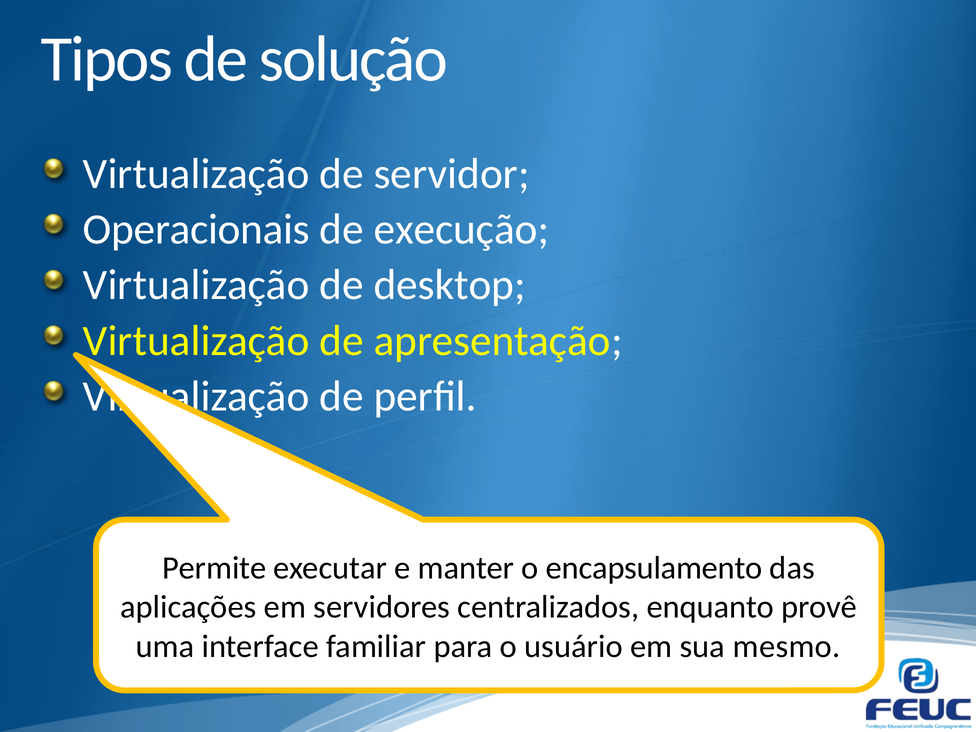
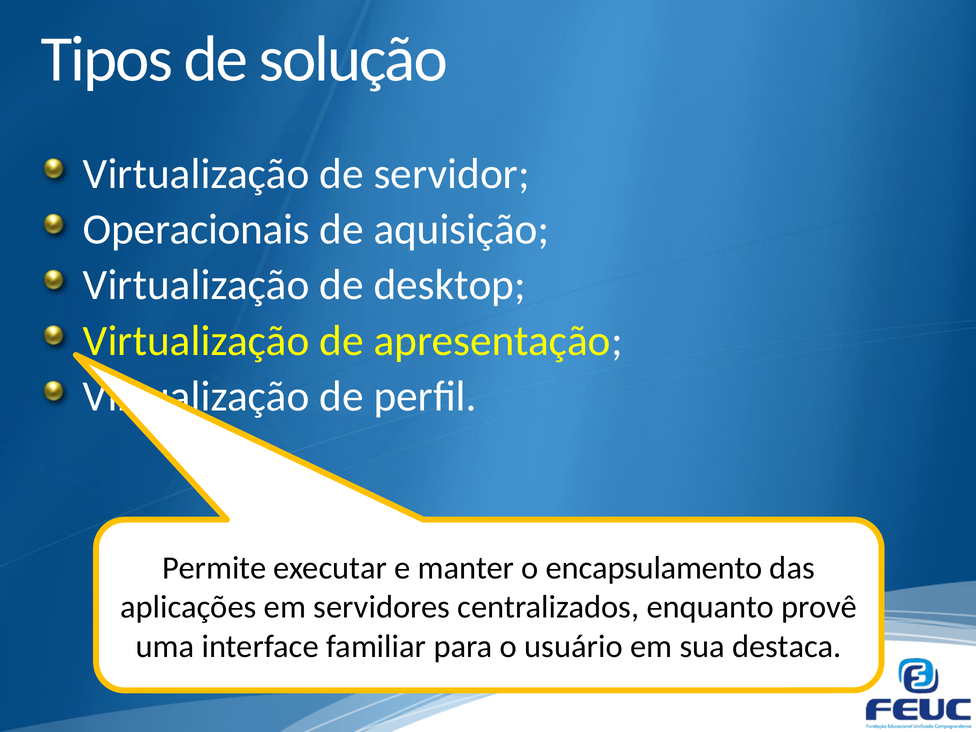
execução: execução -> aquisição
mesmo: mesmo -> destaca
